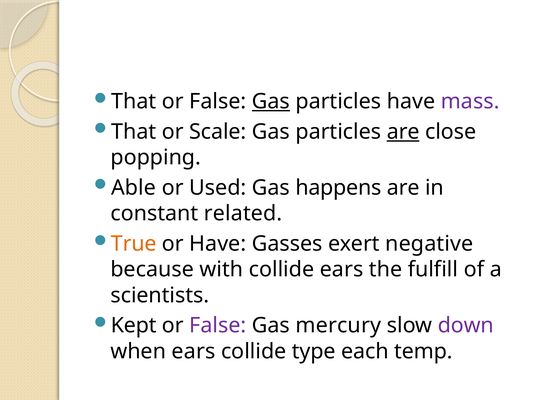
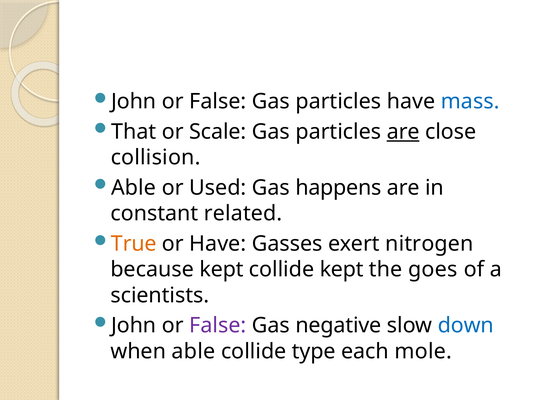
That at (134, 102): That -> John
Gas at (271, 102) underline: present -> none
mass colour: purple -> blue
popping: popping -> collision
negative: negative -> nitrogen
because with: with -> kept
collide ears: ears -> kept
fulfill: fulfill -> goes
Kept at (134, 326): Kept -> John
mercury: mercury -> negative
down colour: purple -> blue
when ears: ears -> able
temp: temp -> mole
